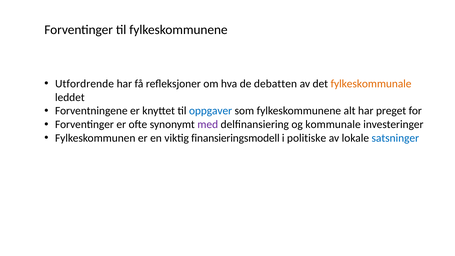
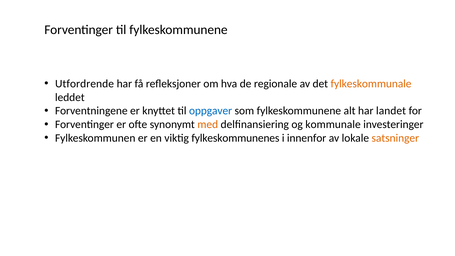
debatten: debatten -> regionale
preget: preget -> landet
med colour: purple -> orange
finansieringsmodell: finansieringsmodell -> fylkeskommunenes
politiske: politiske -> innenfor
satsninger colour: blue -> orange
